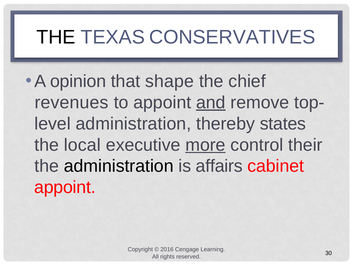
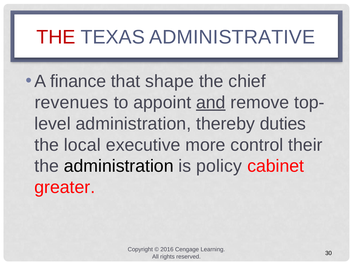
THE at (56, 37) colour: black -> red
CONSERVATIVES: CONSERVATIVES -> ADMINISTRATIVE
opinion: opinion -> finance
states: states -> duties
more underline: present -> none
affairs: affairs -> policy
appoint at (65, 187): appoint -> greater
